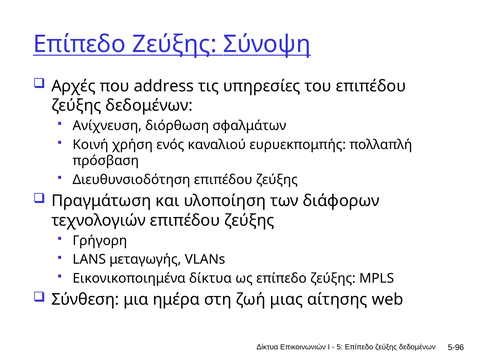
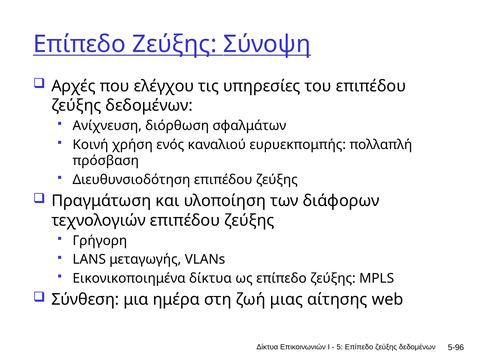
address: address -> ελέγχου
